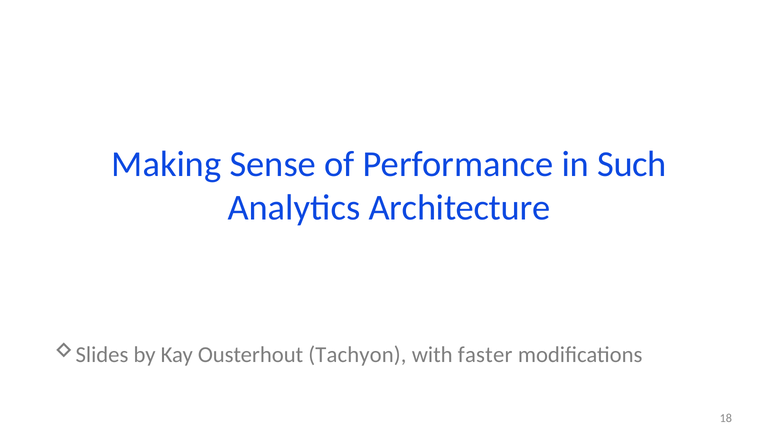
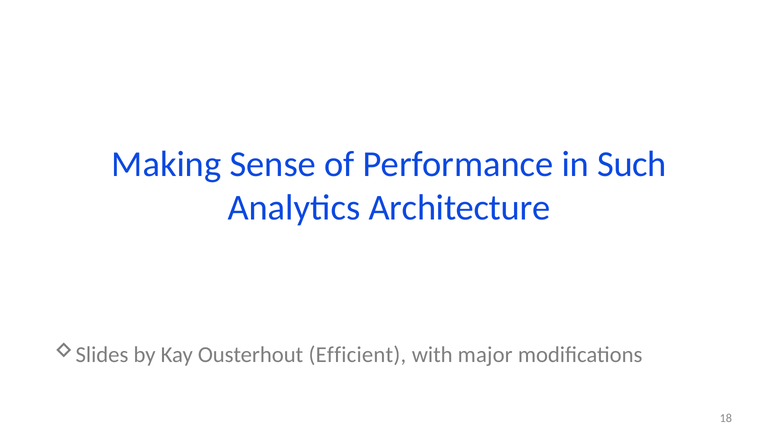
Tachyon: Tachyon -> Efficient
faster: faster -> major
